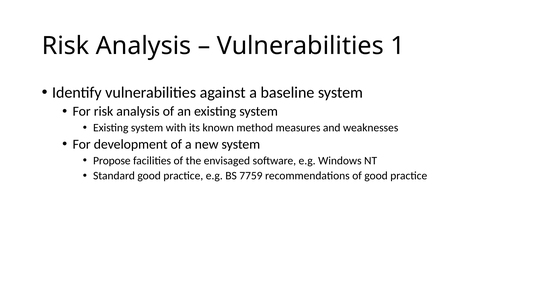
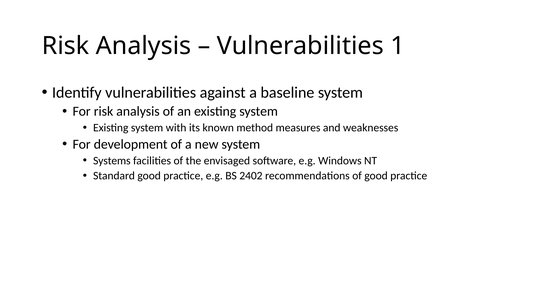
Propose: Propose -> Systems
7759: 7759 -> 2402
